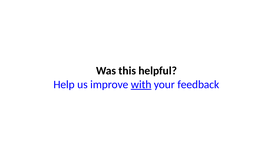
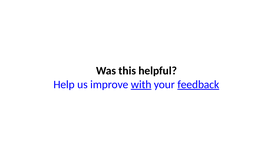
feedback underline: none -> present
